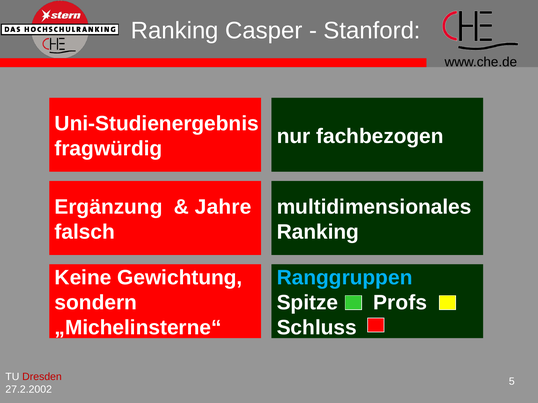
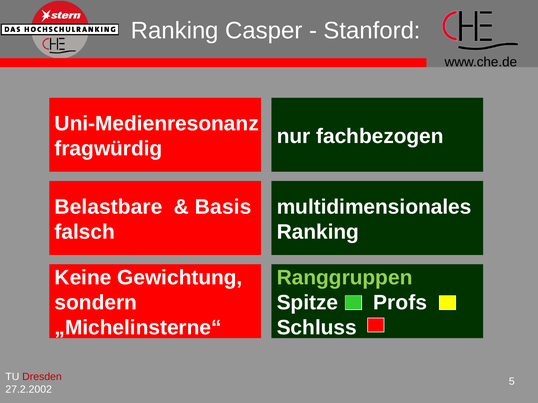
Uni-Studienergebnis: Uni-Studienergebnis -> Uni-Medienresonanz
Ergänzung: Ergänzung -> Belastbare
Jahre: Jahre -> Basis
Ranggruppen colour: light blue -> light green
